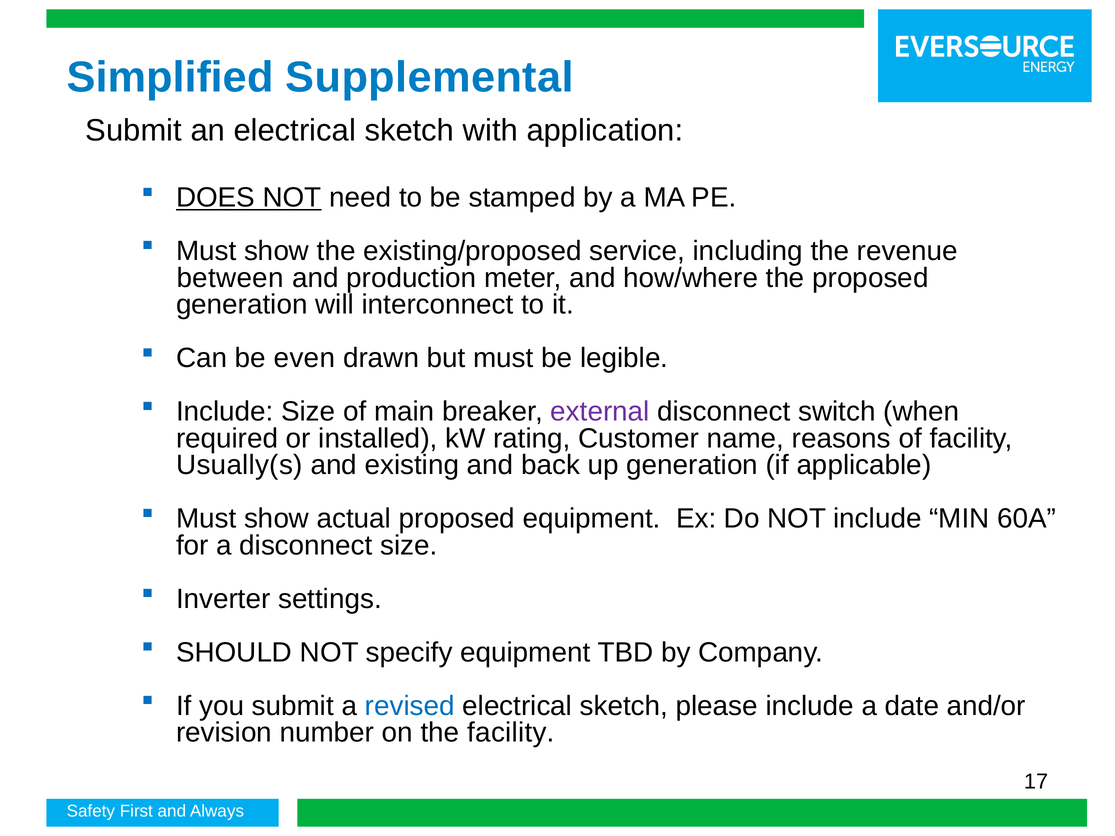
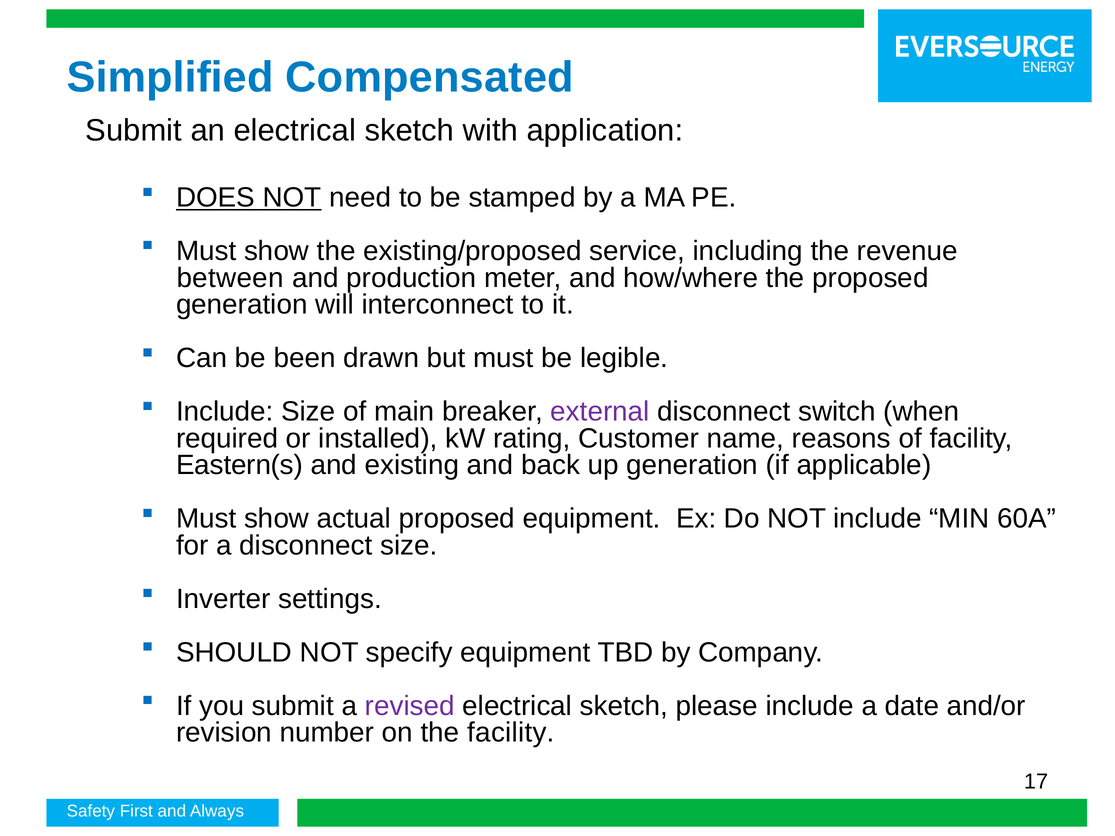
Supplemental: Supplemental -> Compensated
even: even -> been
Usually(s: Usually(s -> Eastern(s
revised colour: blue -> purple
